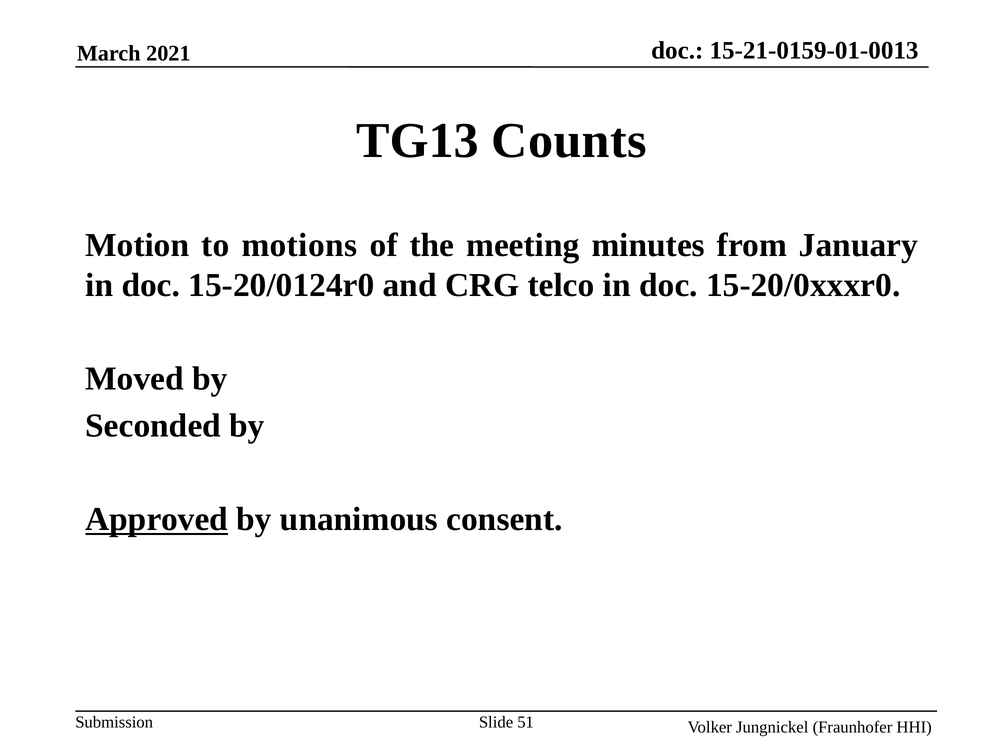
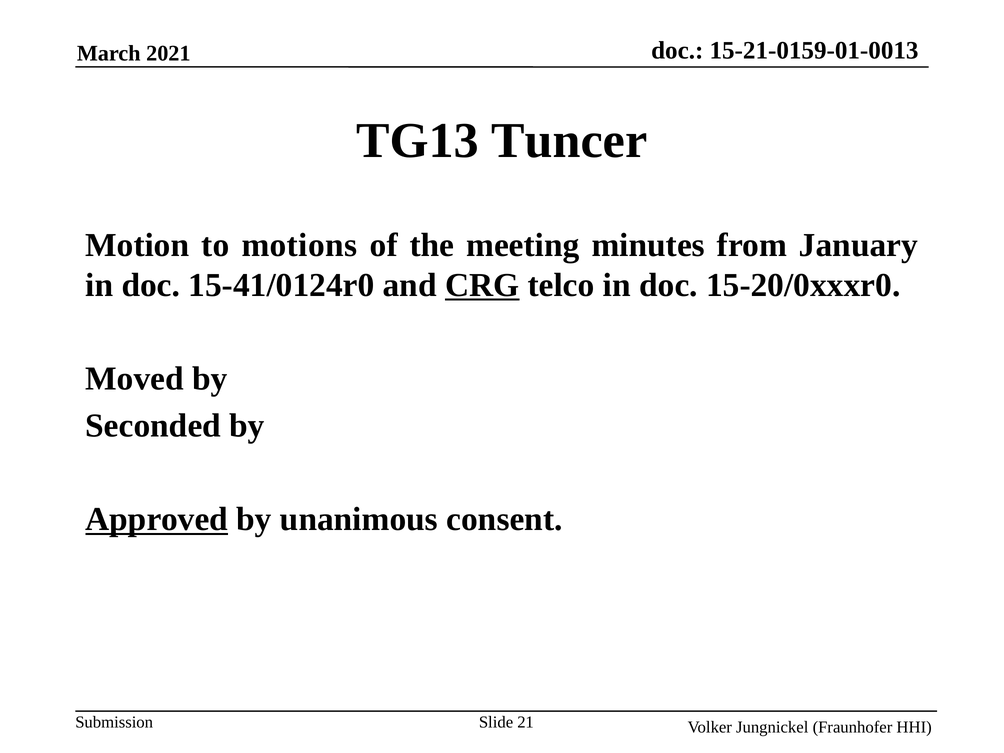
Counts: Counts -> Tuncer
15-20/0124r0: 15-20/0124r0 -> 15-41/0124r0
CRG underline: none -> present
51: 51 -> 21
